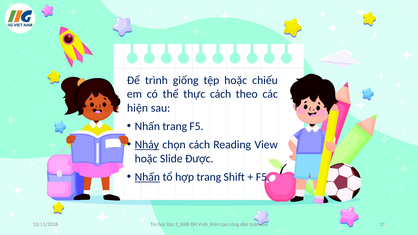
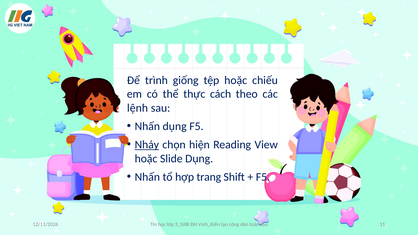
hiện: hiện -> lệnh
Nhấn trang: trang -> dụng
chọn cách: cách -> hiện
Slide Được: Được -> Dụng
Nhấn at (147, 177) underline: present -> none
